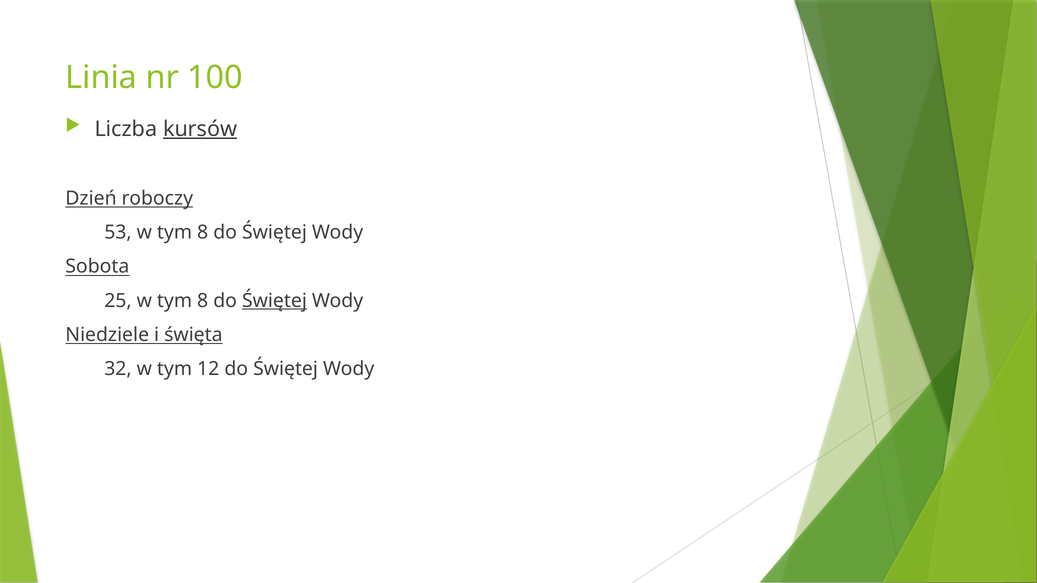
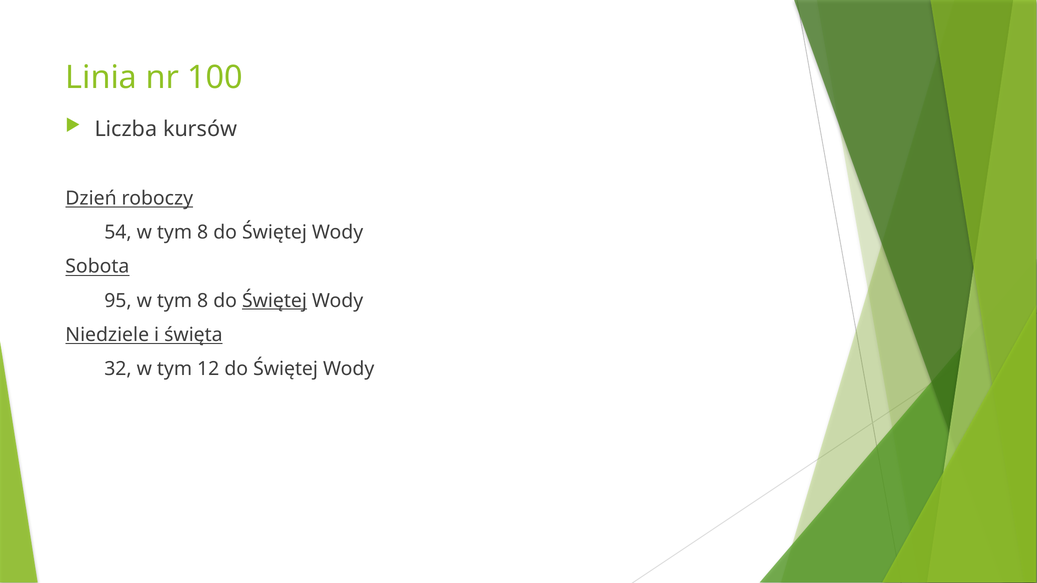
kursów underline: present -> none
53: 53 -> 54
25: 25 -> 95
